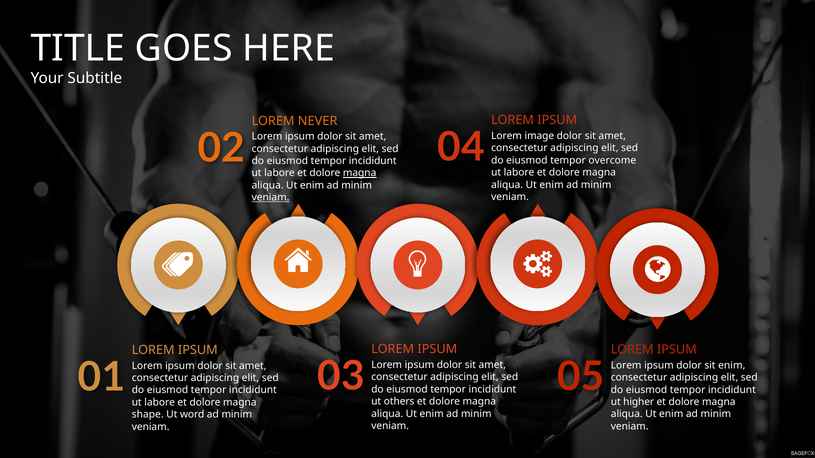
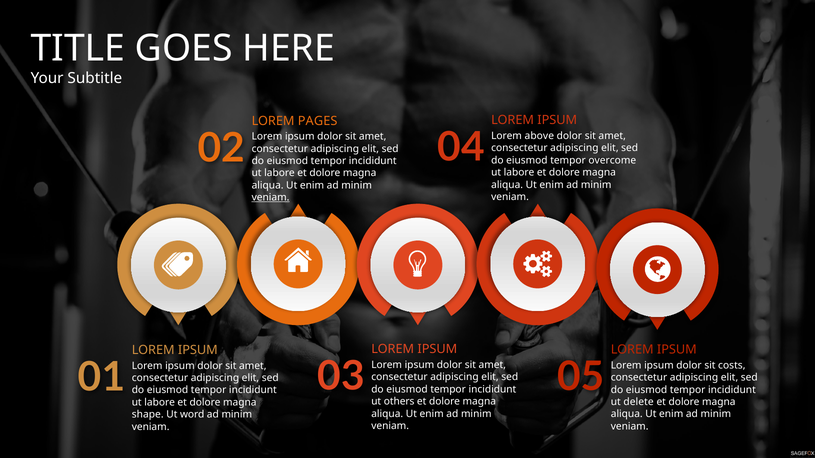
NEVER: NEVER -> PAGES
image: image -> above
magna at (360, 173) underline: present -> none
sit enim: enim -> costs
higher: higher -> delete
